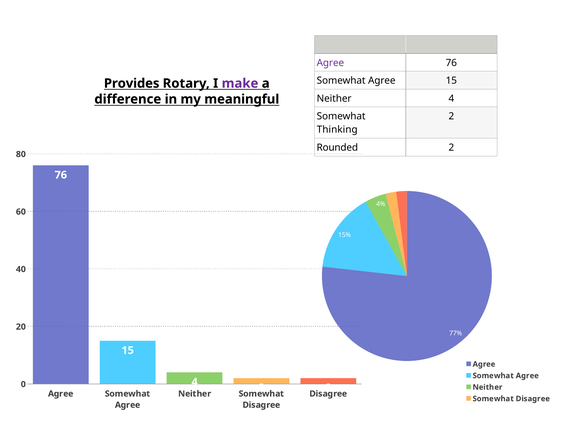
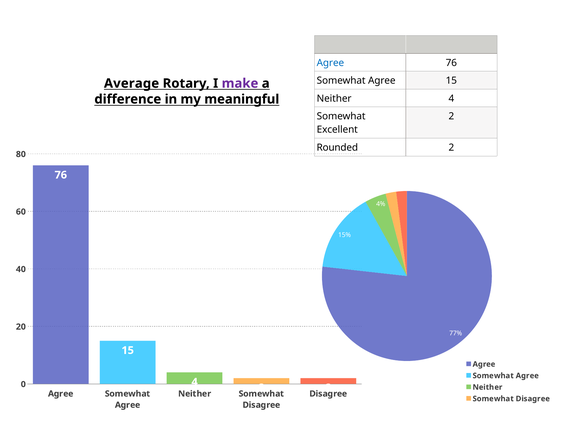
Agree at (330, 63) colour: purple -> blue
Provides: Provides -> Average
Thinking: Thinking -> Excellent
